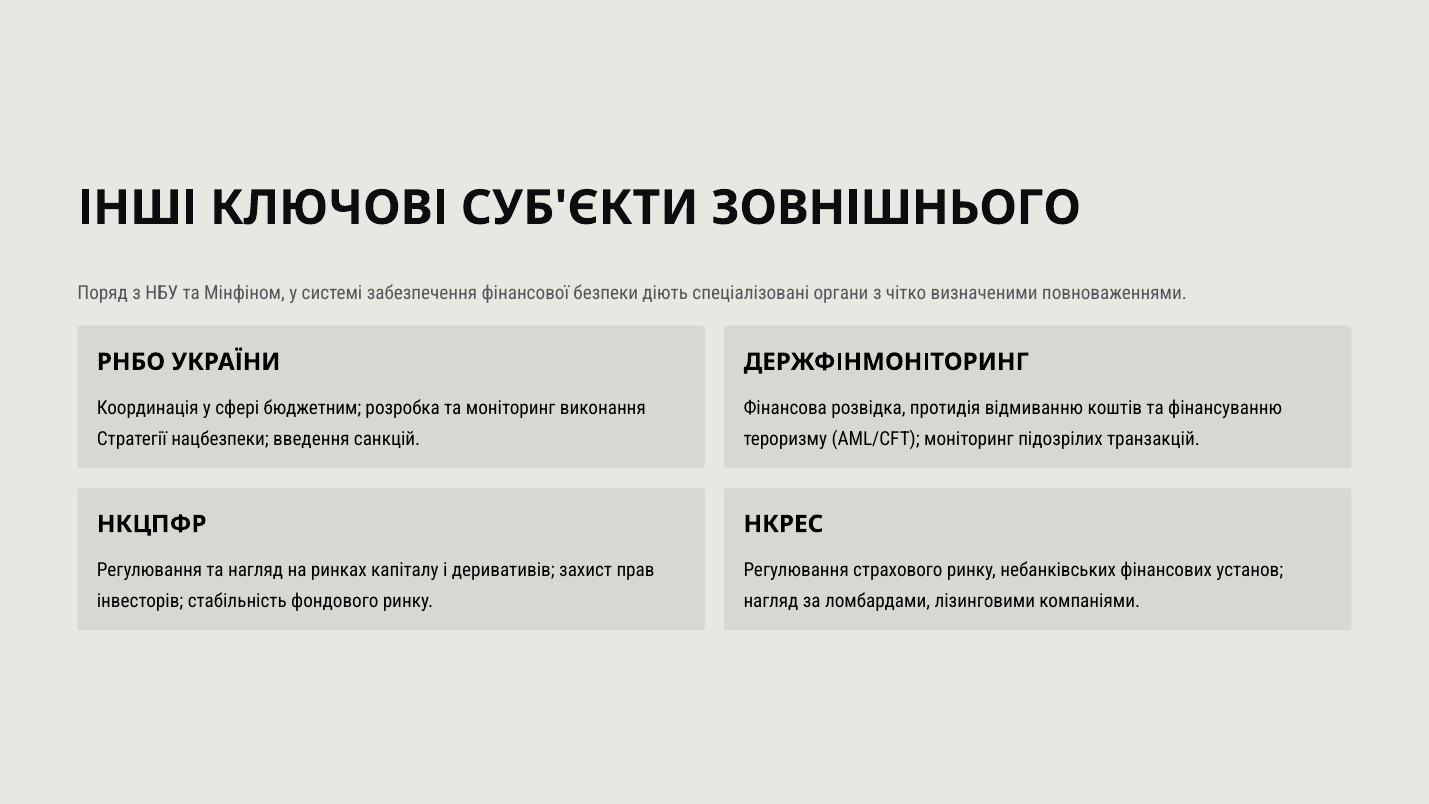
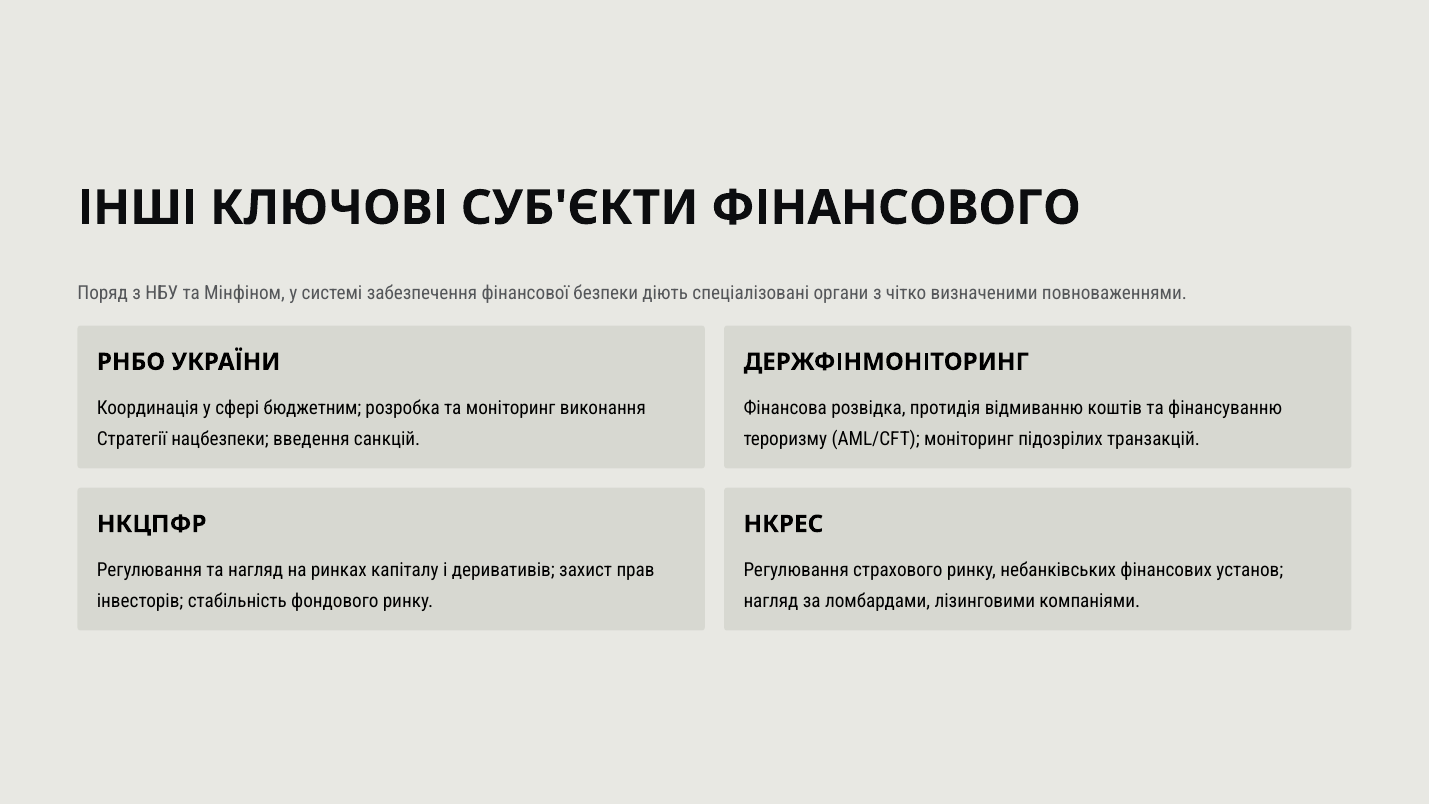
ЗОВНІШНЬОГО: ЗОВНІШНЬОГО -> ФІНАНСОВОГО
